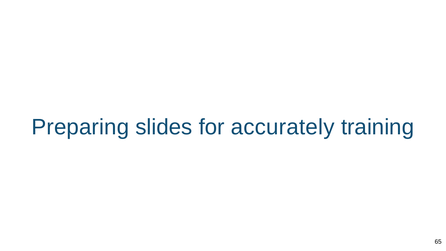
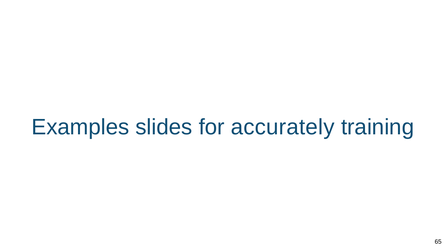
Preparing: Preparing -> Examples
